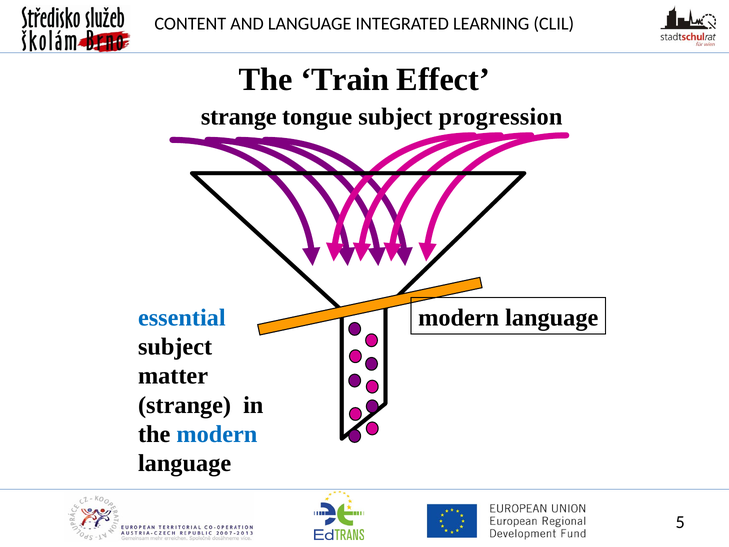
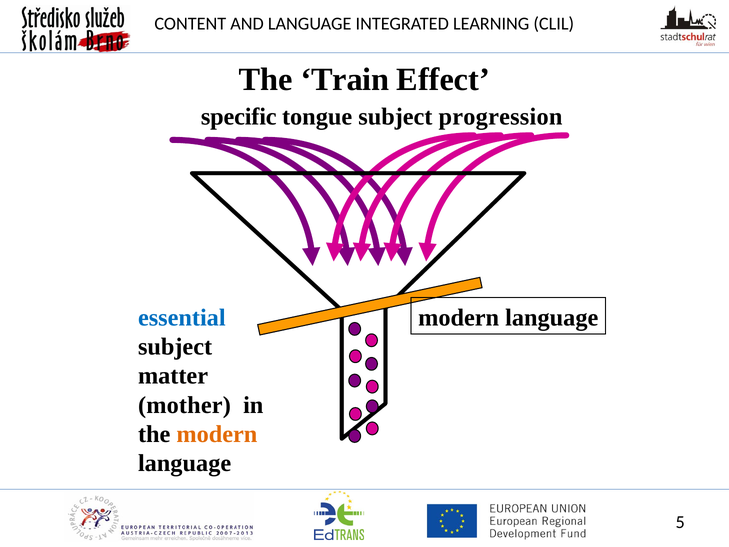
strange at (239, 117): strange -> specific
strange at (185, 405): strange -> mother
modern at (217, 434) colour: blue -> orange
